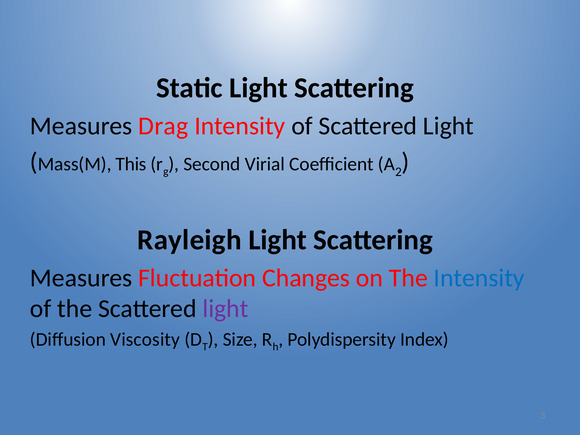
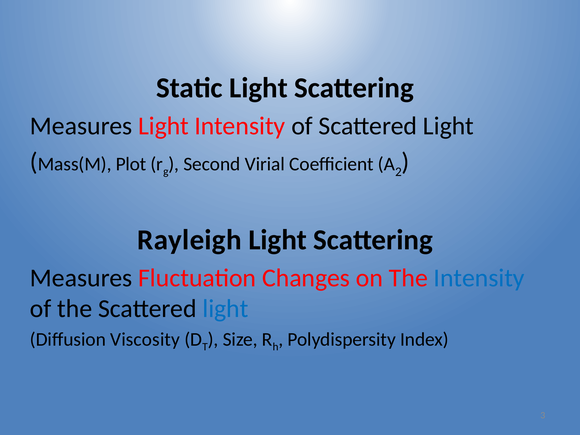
Measures Drag: Drag -> Light
This: This -> Plot
light at (225, 309) colour: purple -> blue
